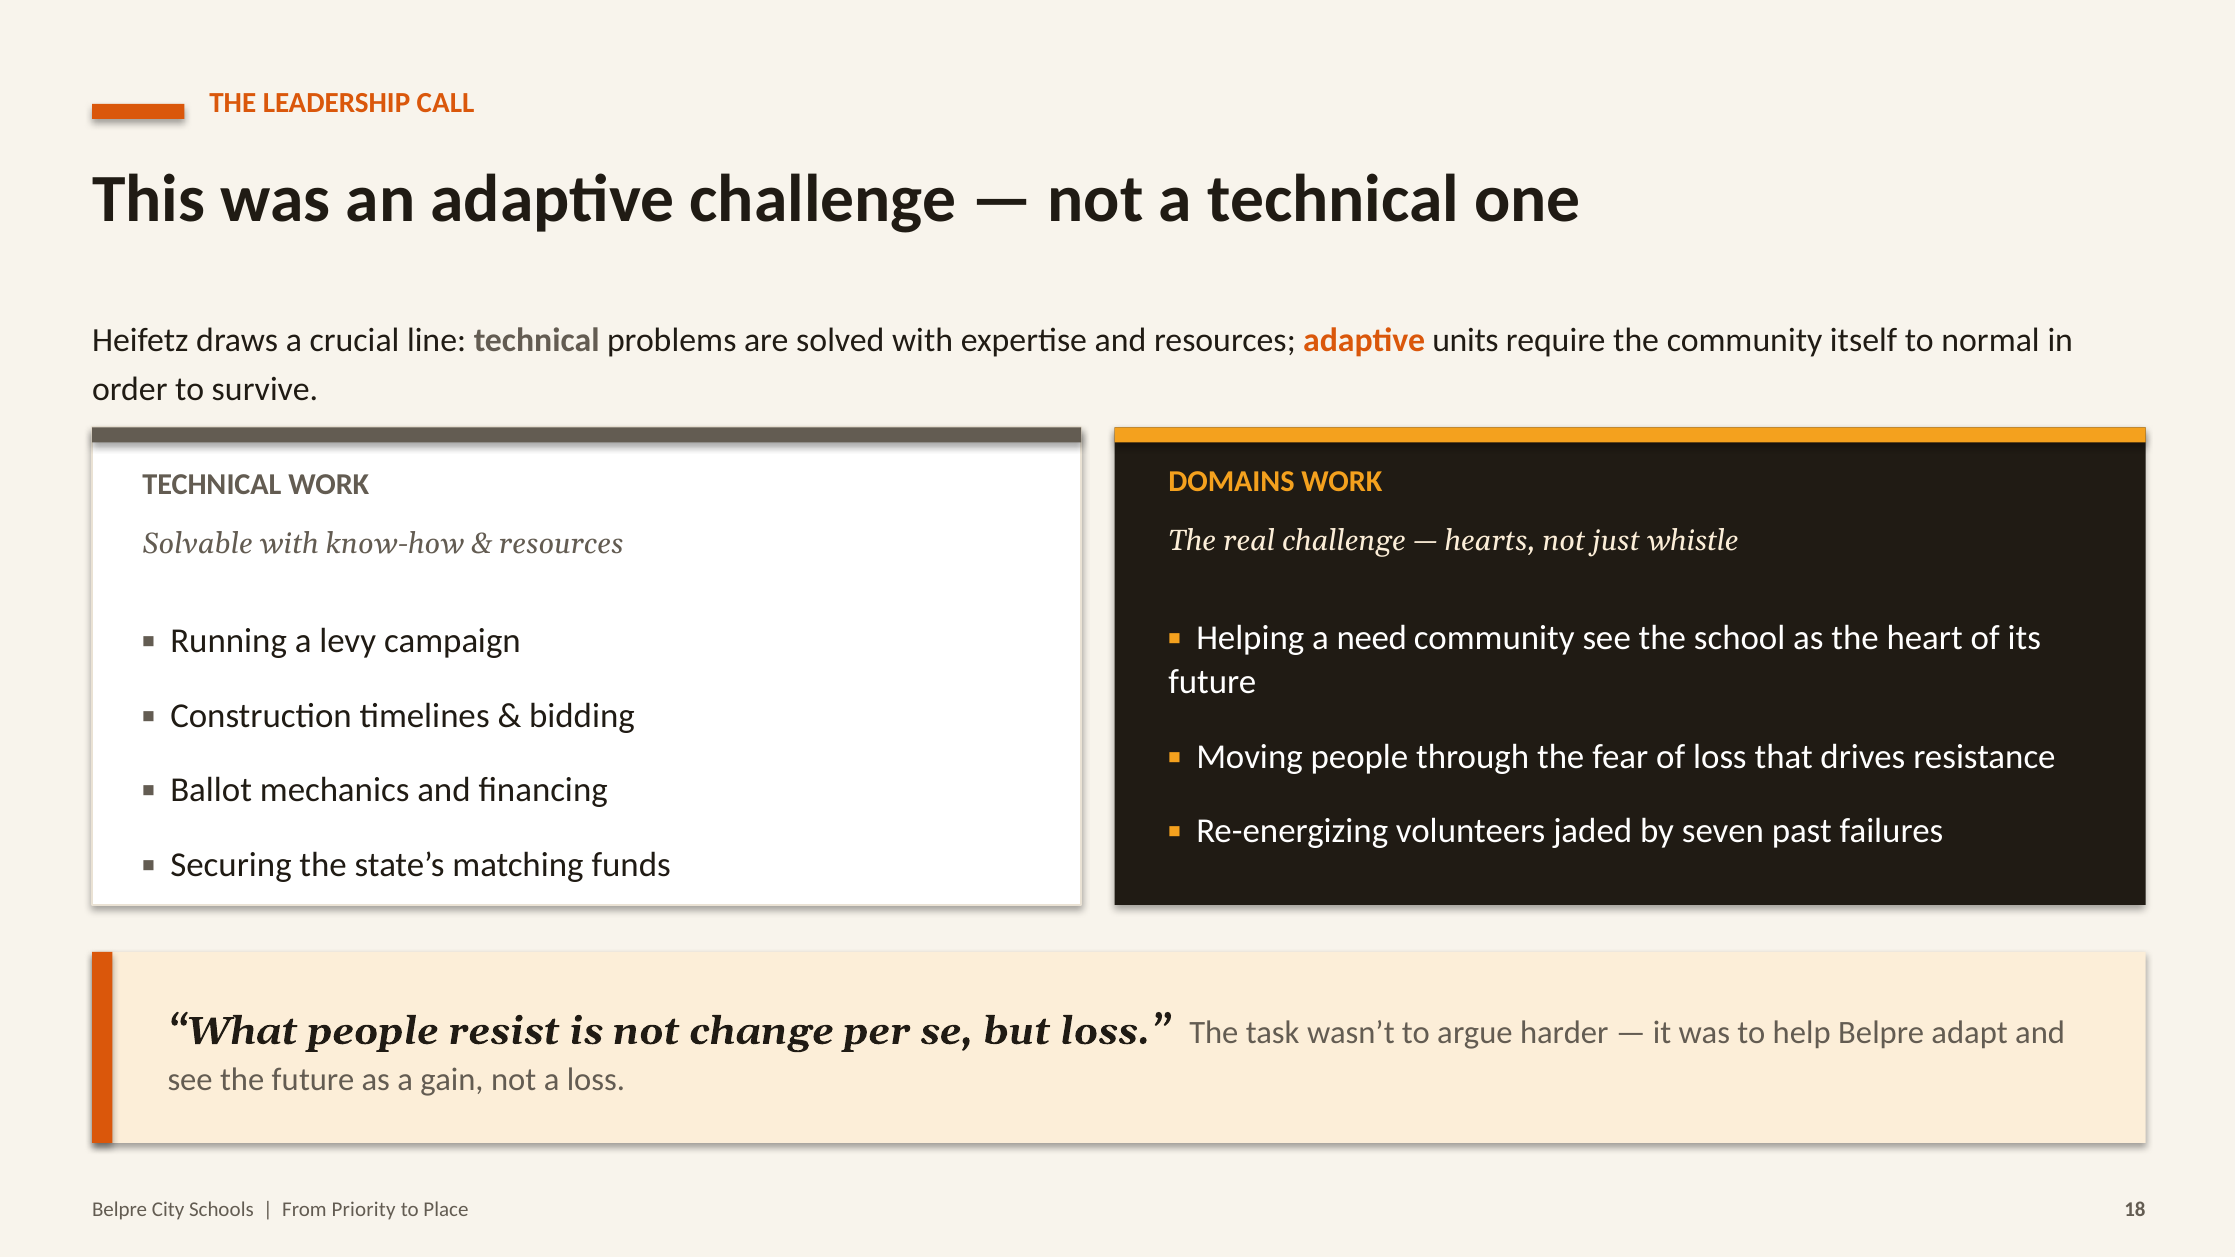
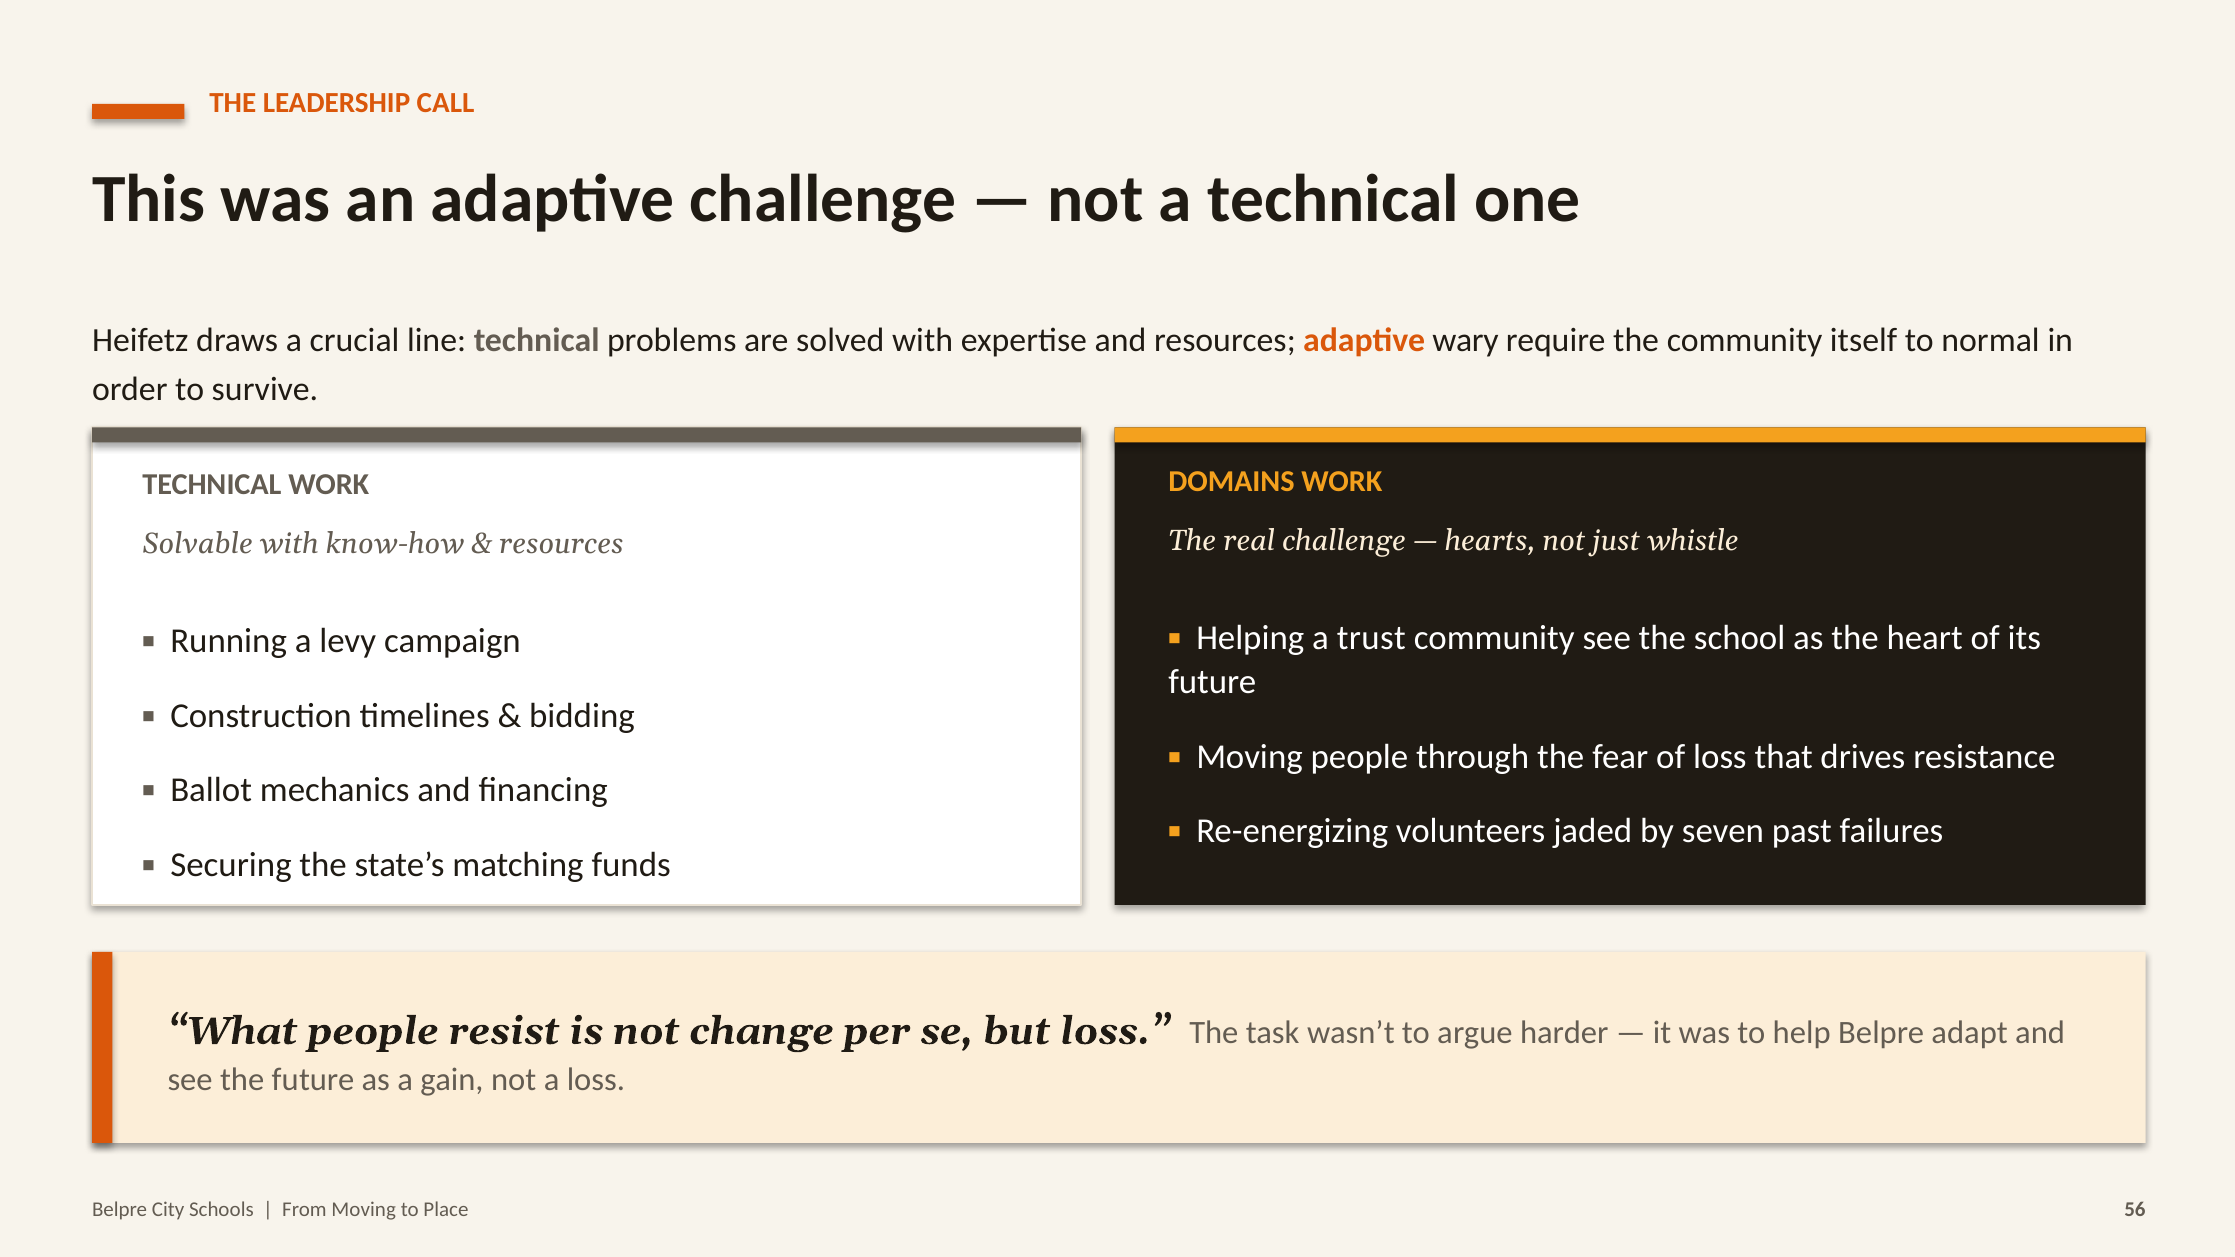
units: units -> wary
need: need -> trust
From Priority: Priority -> Moving
18: 18 -> 56
